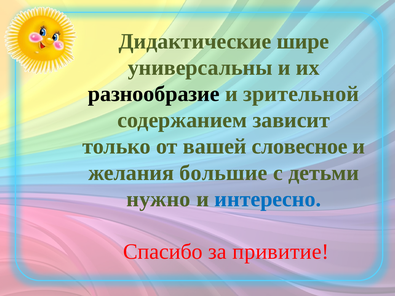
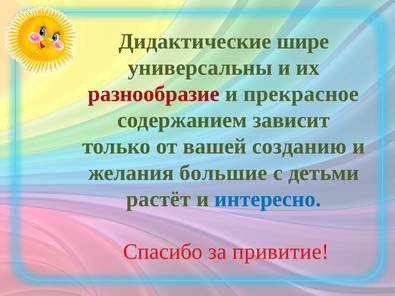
разнообразие colour: black -> red
зрительной: зрительной -> прекрасное
словесное: словесное -> созданию
нужно: нужно -> растёт
